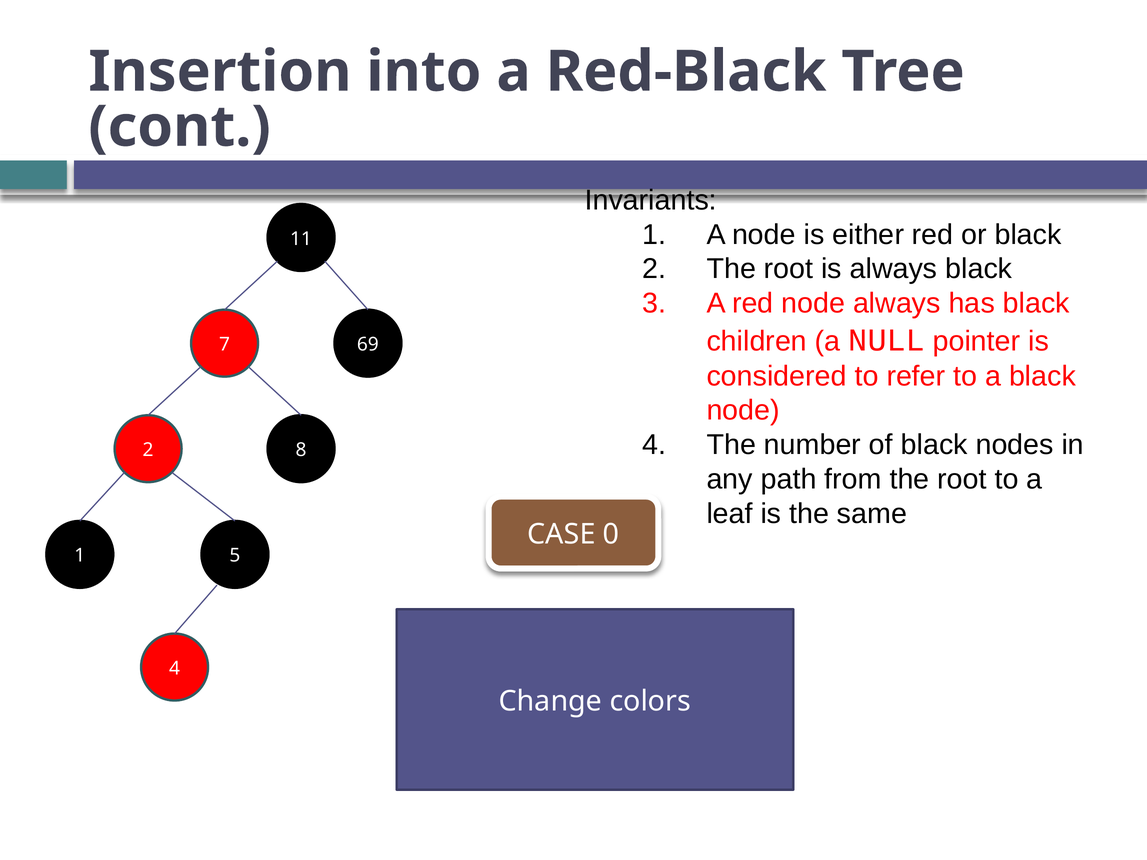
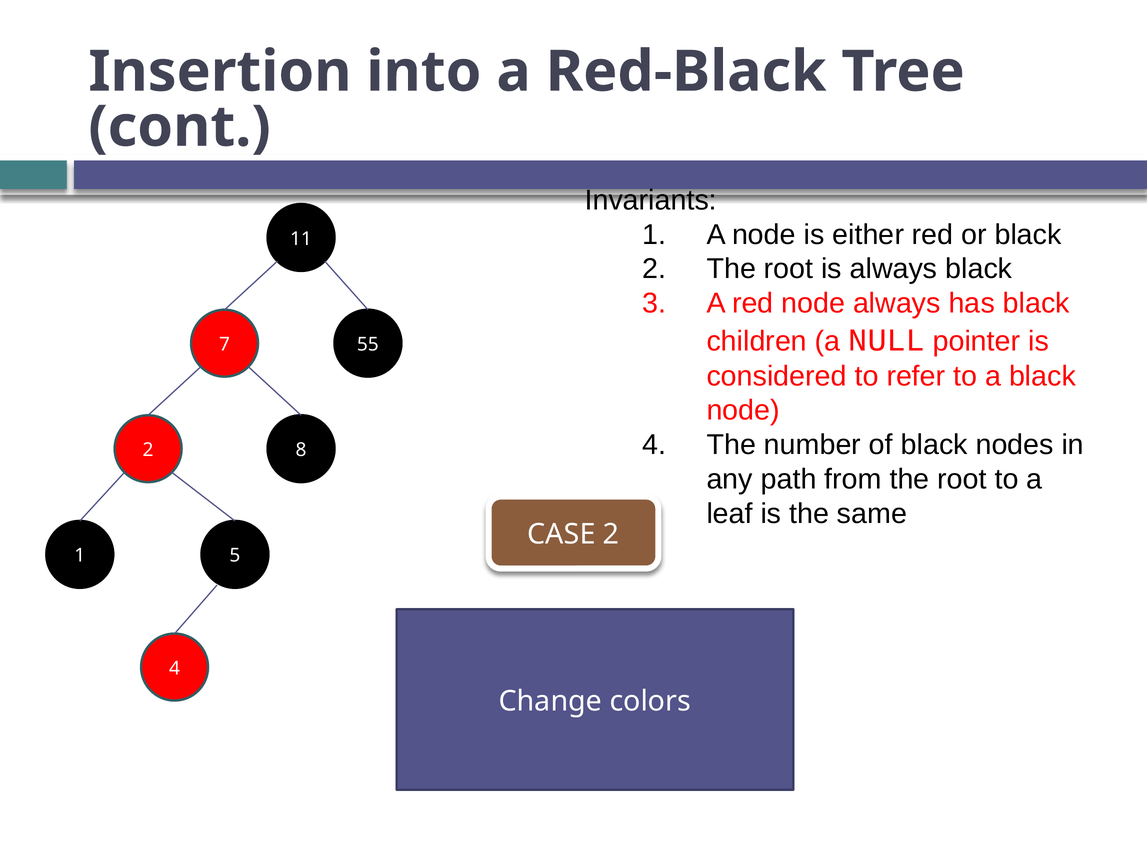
69: 69 -> 55
CASE 0: 0 -> 2
